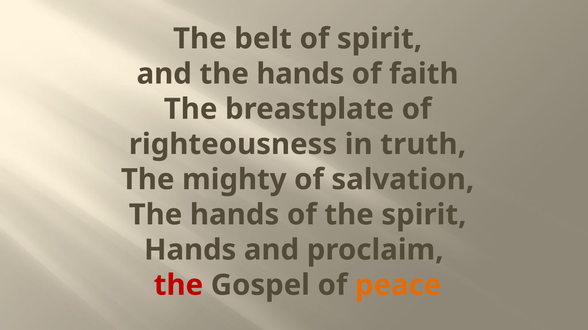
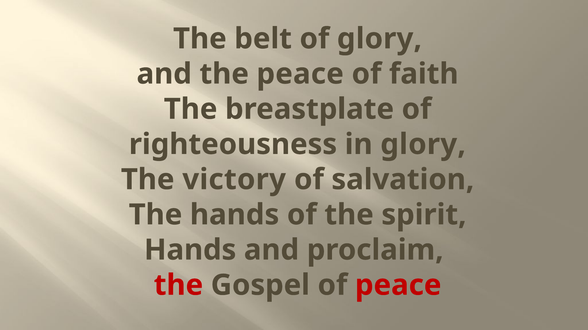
of spirit: spirit -> glory
and the hands: hands -> peace
in truth: truth -> glory
mighty: mighty -> victory
peace at (398, 286) colour: orange -> red
